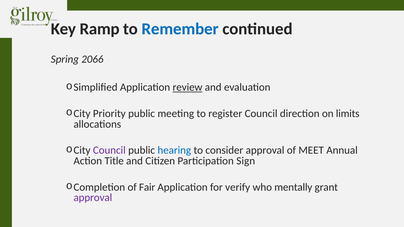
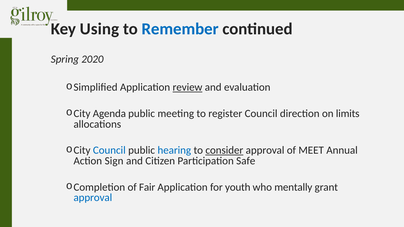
Ramp: Ramp -> Using
2066: 2066 -> 2020
Priority: Priority -> Agenda
Council at (109, 150) colour: purple -> blue
consider underline: none -> present
Title: Title -> Sign
Sign: Sign -> Safe
verify: verify -> youth
approval at (93, 198) colour: purple -> blue
